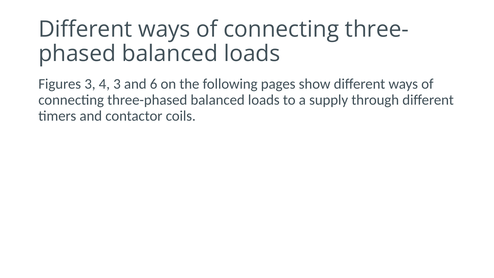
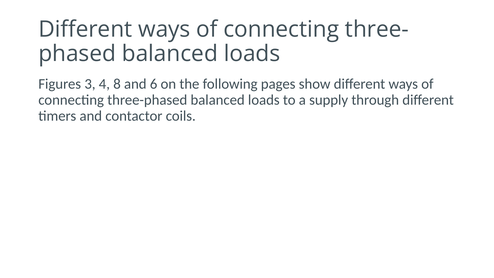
4 3: 3 -> 8
